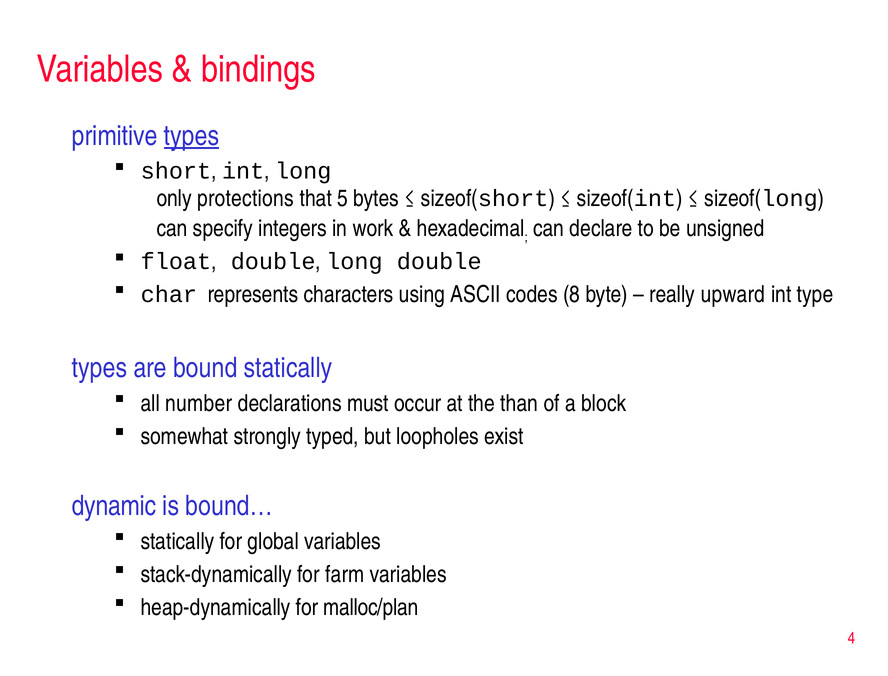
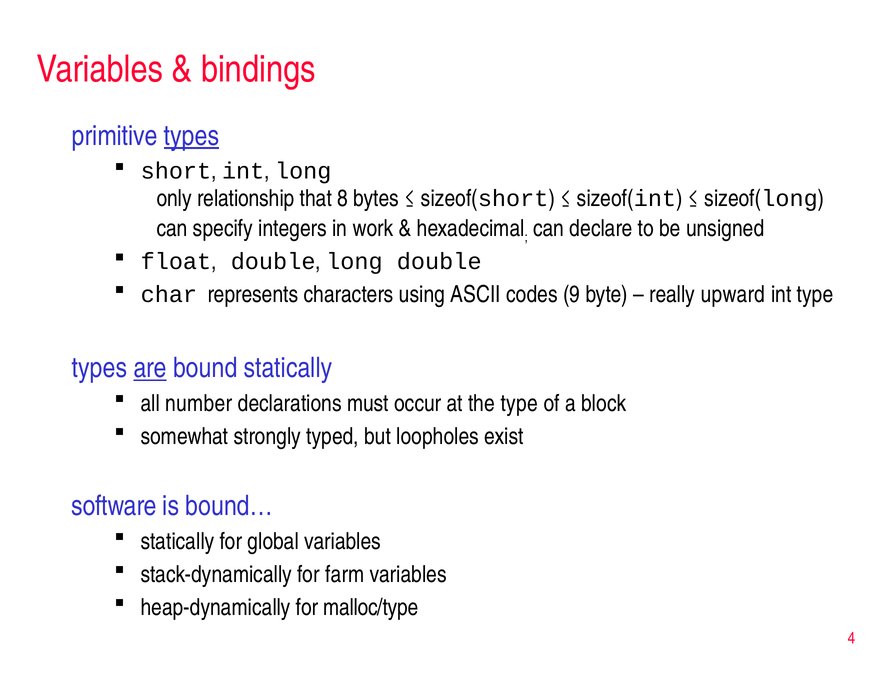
protections: protections -> relationship
5: 5 -> 8
8: 8 -> 9
are underline: none -> present
the than: than -> type
dynamic: dynamic -> software
malloc/plan: malloc/plan -> malloc/type
